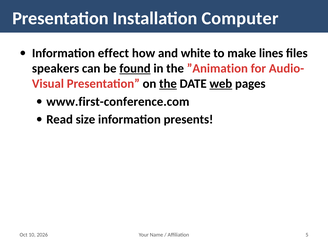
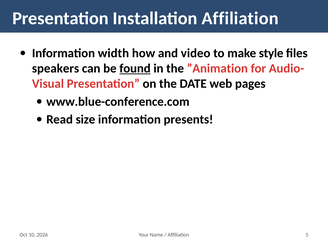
Installation Computer: Computer -> Affiliation
effect: effect -> width
white: white -> video
lines: lines -> style
the at (168, 84) underline: present -> none
web underline: present -> none
www.first-conference.com: www.first-conference.com -> www.blue-conference.com
